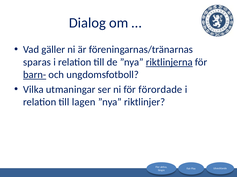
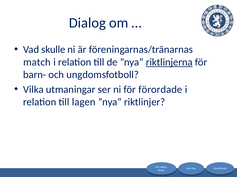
gäller: gäller -> skulle
sparas: sparas -> match
barn- underline: present -> none
